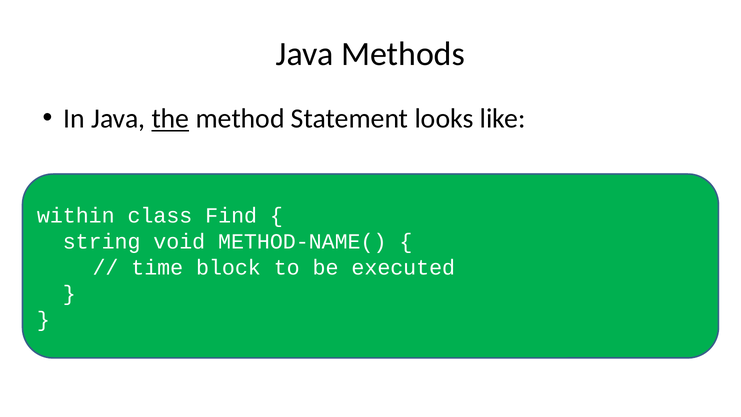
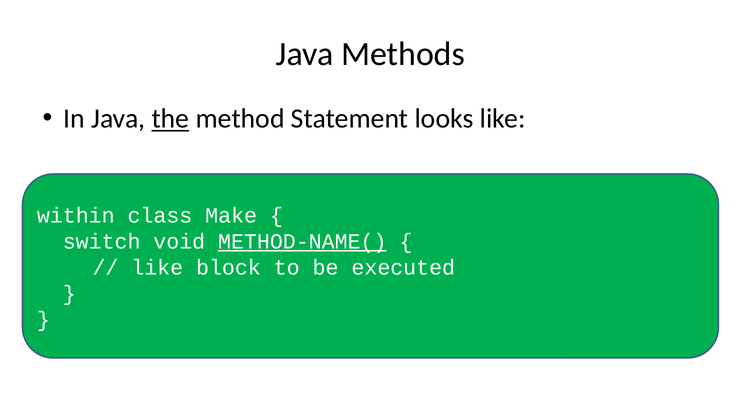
Find: Find -> Make
string: string -> switch
METHOD-NAME( underline: none -> present
time at (157, 267): time -> like
